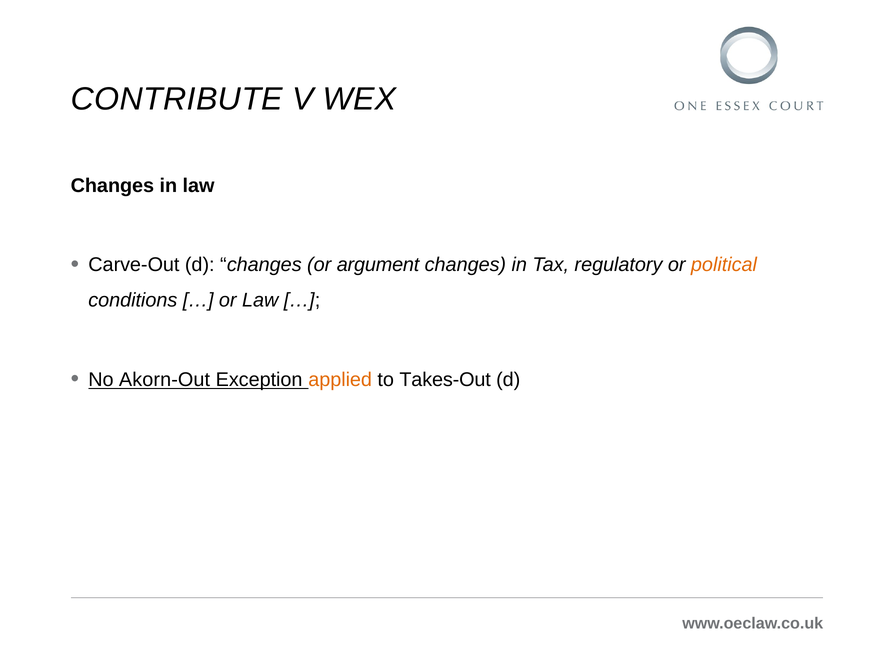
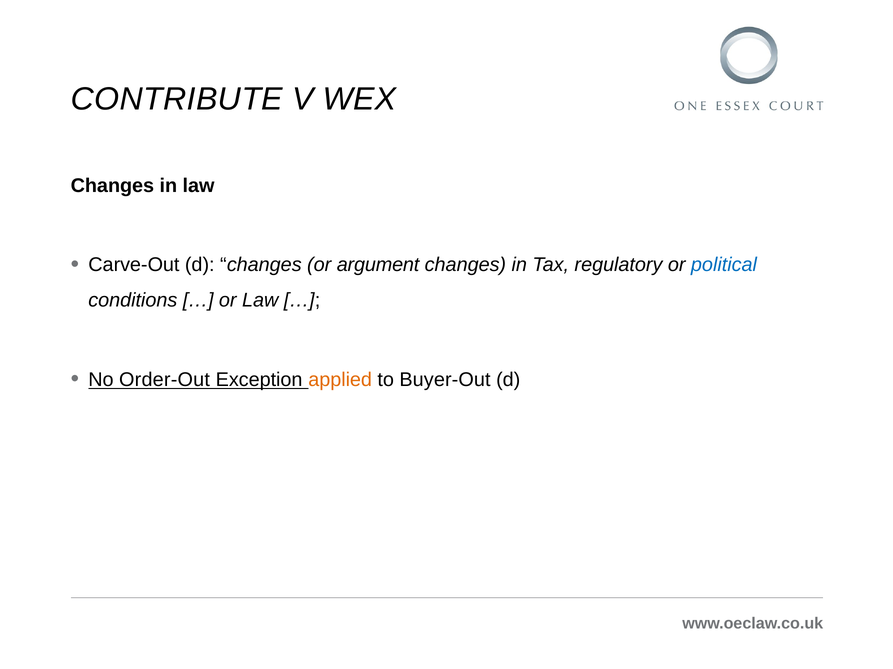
political colour: orange -> blue
Akorn-Out: Akorn-Out -> Order-Out
Takes-Out: Takes-Out -> Buyer-Out
